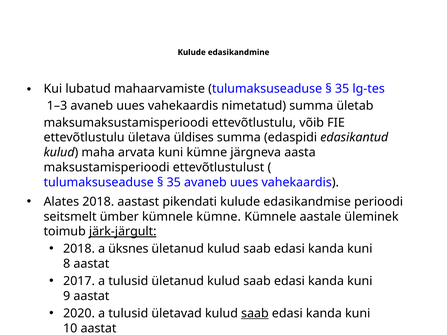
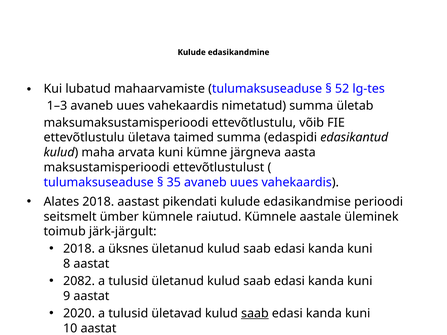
35 at (342, 89): 35 -> 52
üldises: üldises -> taimed
kümnele kümne: kümne -> raiutud
järk-järgult underline: present -> none
2017: 2017 -> 2082
